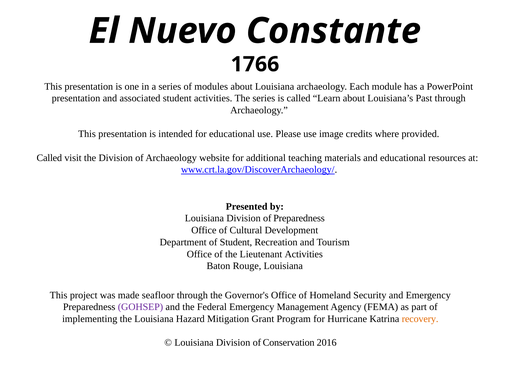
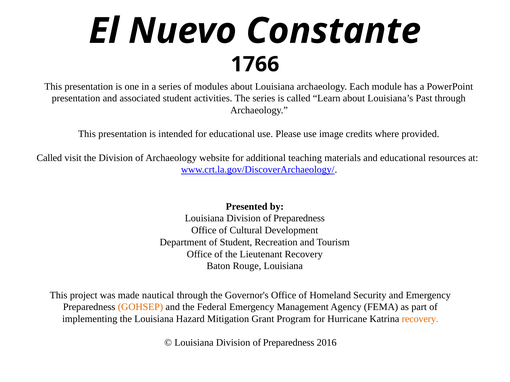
Lieutenant Activities: Activities -> Recovery
seafloor: seafloor -> nautical
GOHSEP colour: purple -> orange
Conservation at (289, 343): Conservation -> Preparedness
